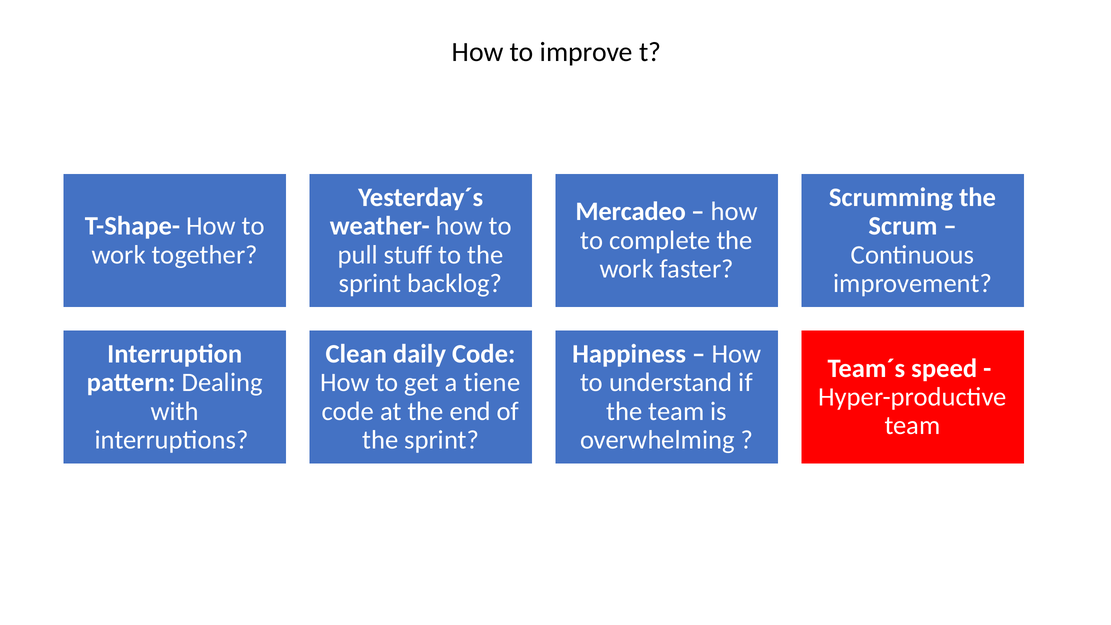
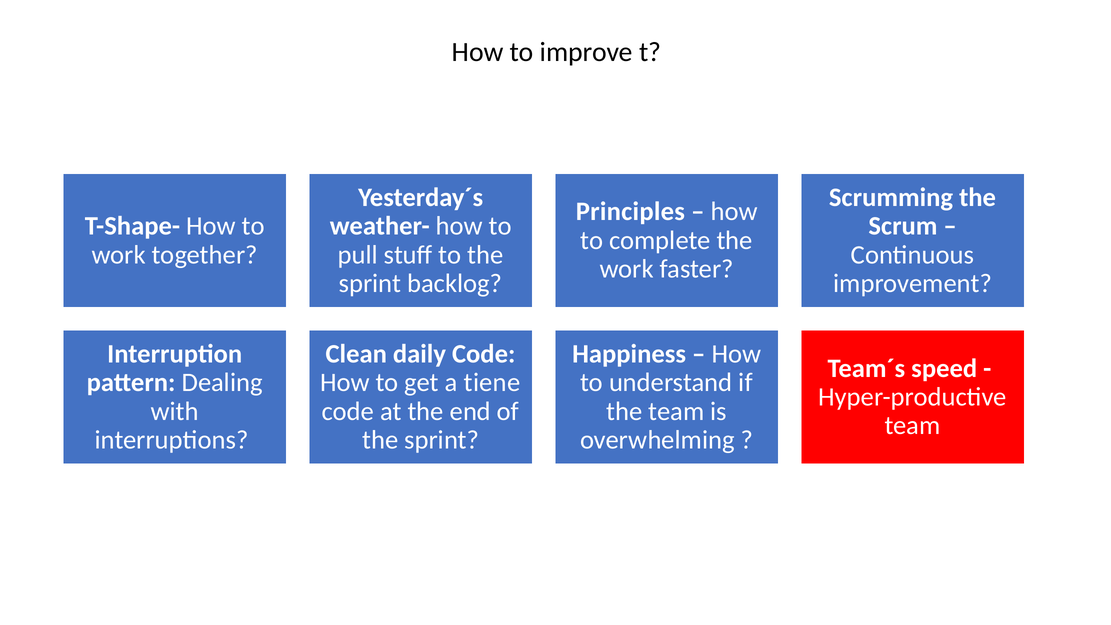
Mercadeo: Mercadeo -> Principles
